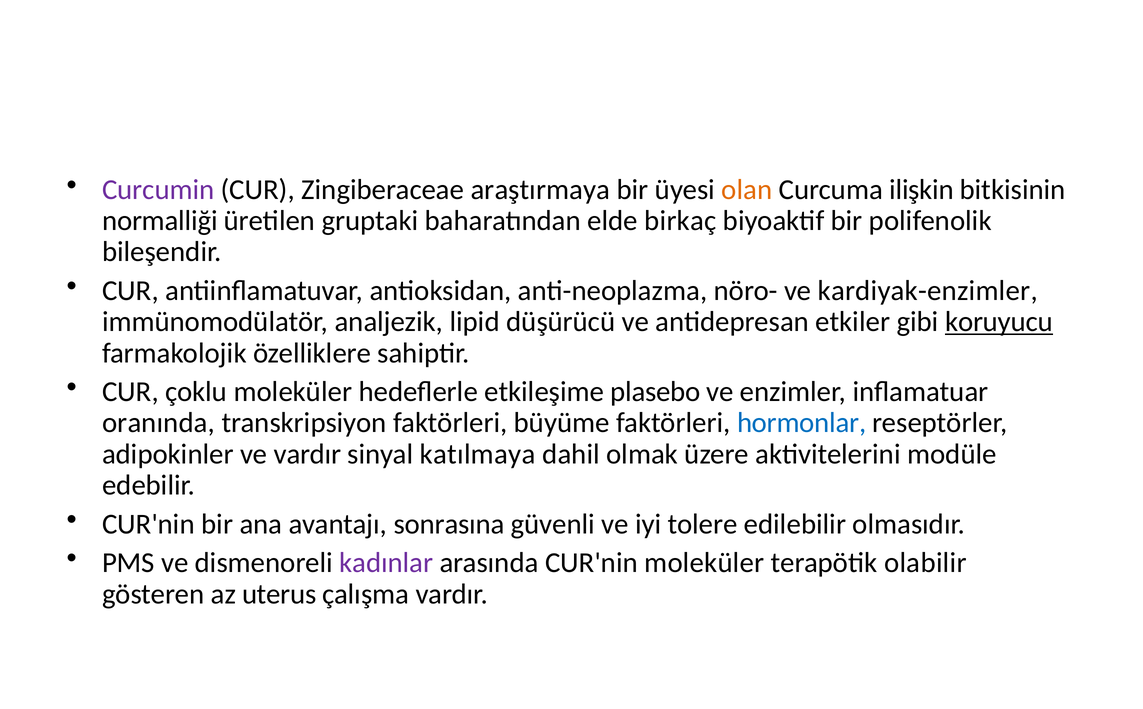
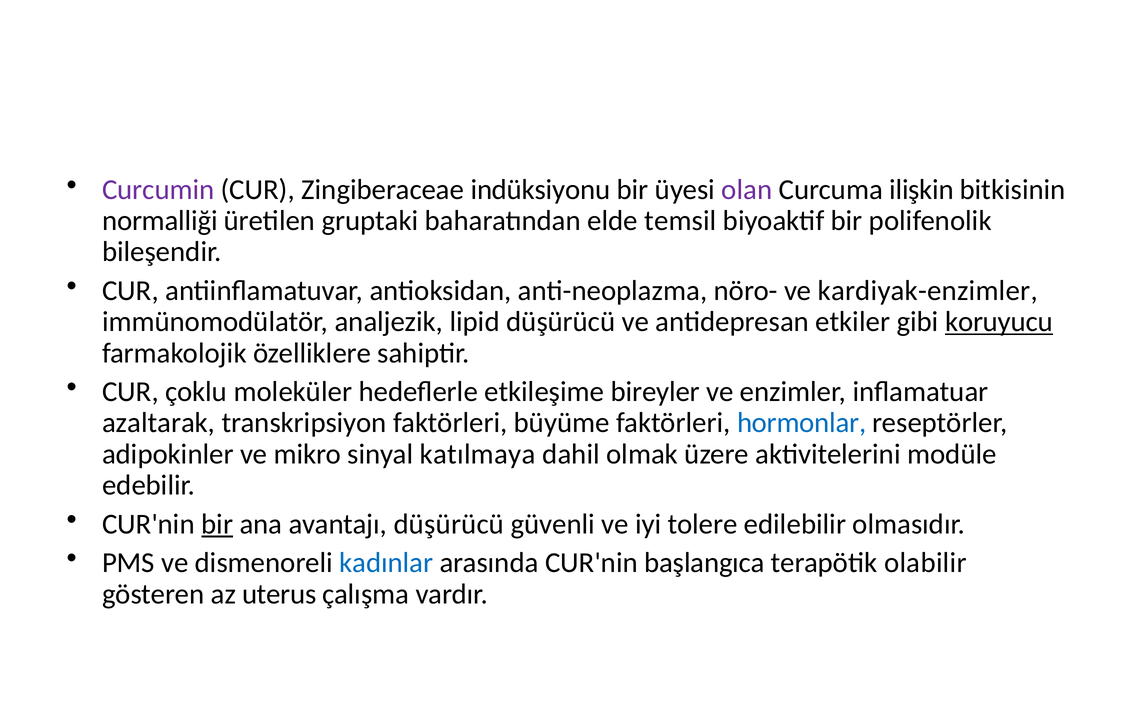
araştırmaya: araştırmaya -> indüksiyonu
olan colour: orange -> purple
birkaç: birkaç -> temsil
plasebo: plasebo -> bireyler
oranında: oranında -> azaltarak
ve vardır: vardır -> mikro
bir at (217, 524) underline: none -> present
avantajı sonrasına: sonrasına -> düşürücü
kadınlar colour: purple -> blue
CUR'nin moleküler: moleküler -> başlangıca
